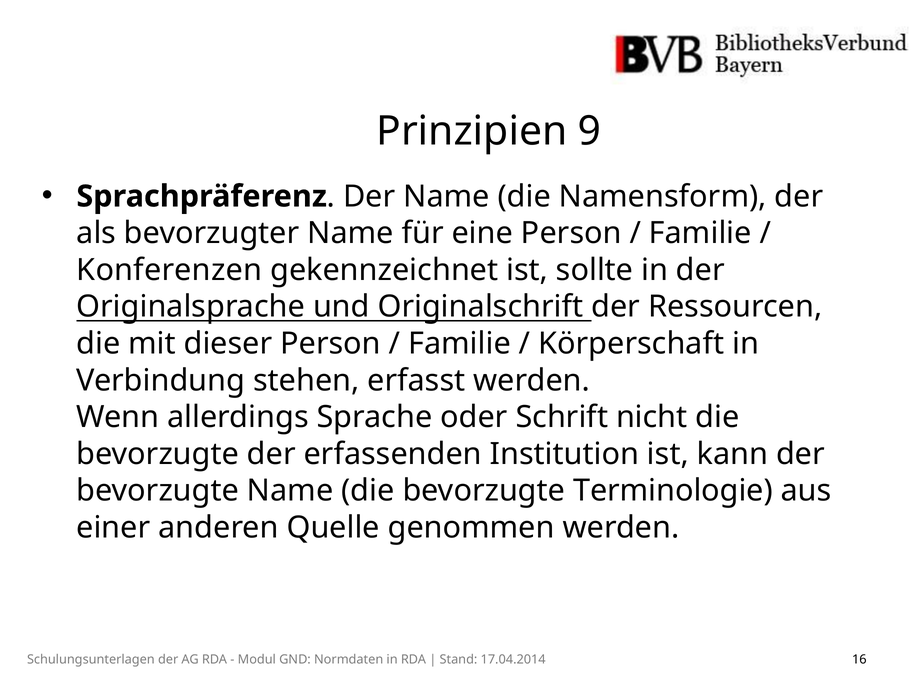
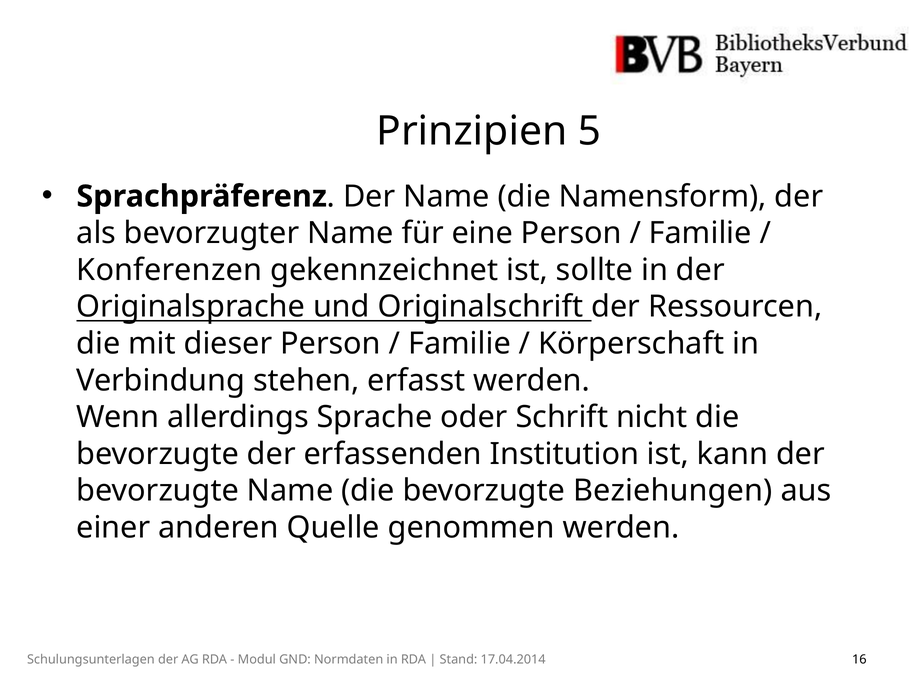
9: 9 -> 5
Terminologie: Terminologie -> Beziehungen
